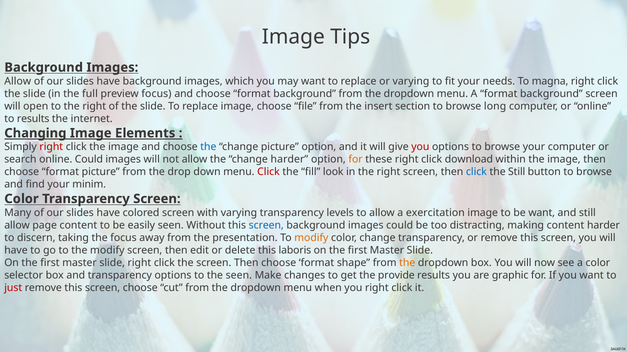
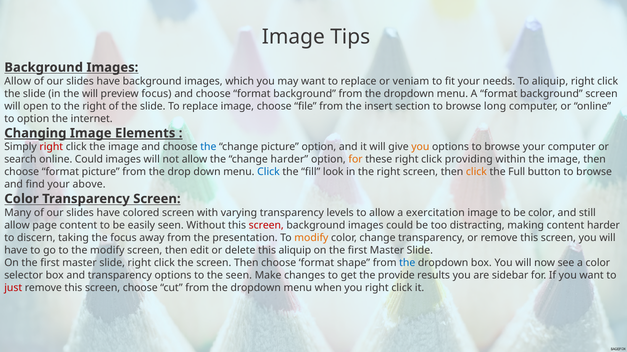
or varying: varying -> veniam
To magna: magna -> aliquip
the full: full -> will
to results: results -> option
you at (420, 147) colour: red -> orange
download: download -> providing
Click at (268, 172) colour: red -> blue
click at (476, 172) colour: blue -> orange
the Still: Still -> Full
minim: minim -> above
be want: want -> color
screen at (266, 226) colour: blue -> red
this laboris: laboris -> aliquip
the at (407, 263) colour: orange -> blue
graphic: graphic -> sidebar
